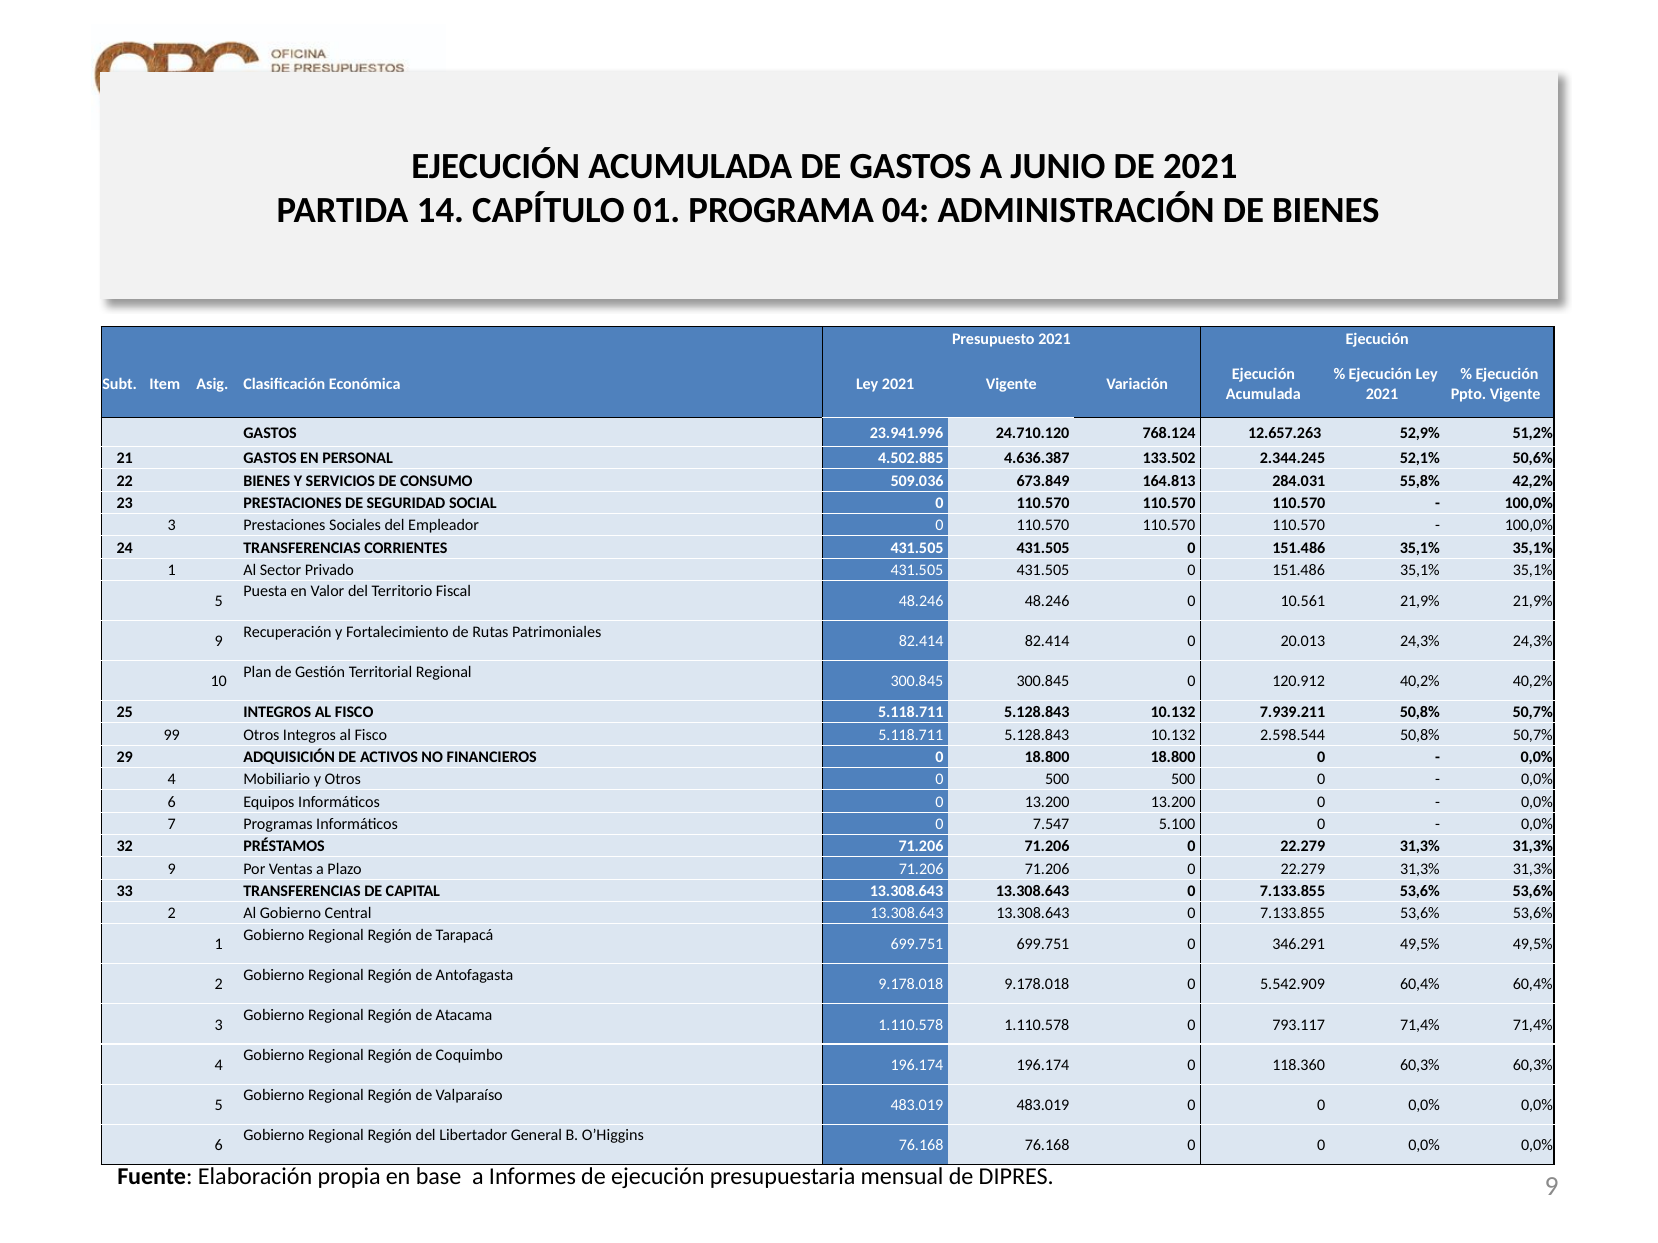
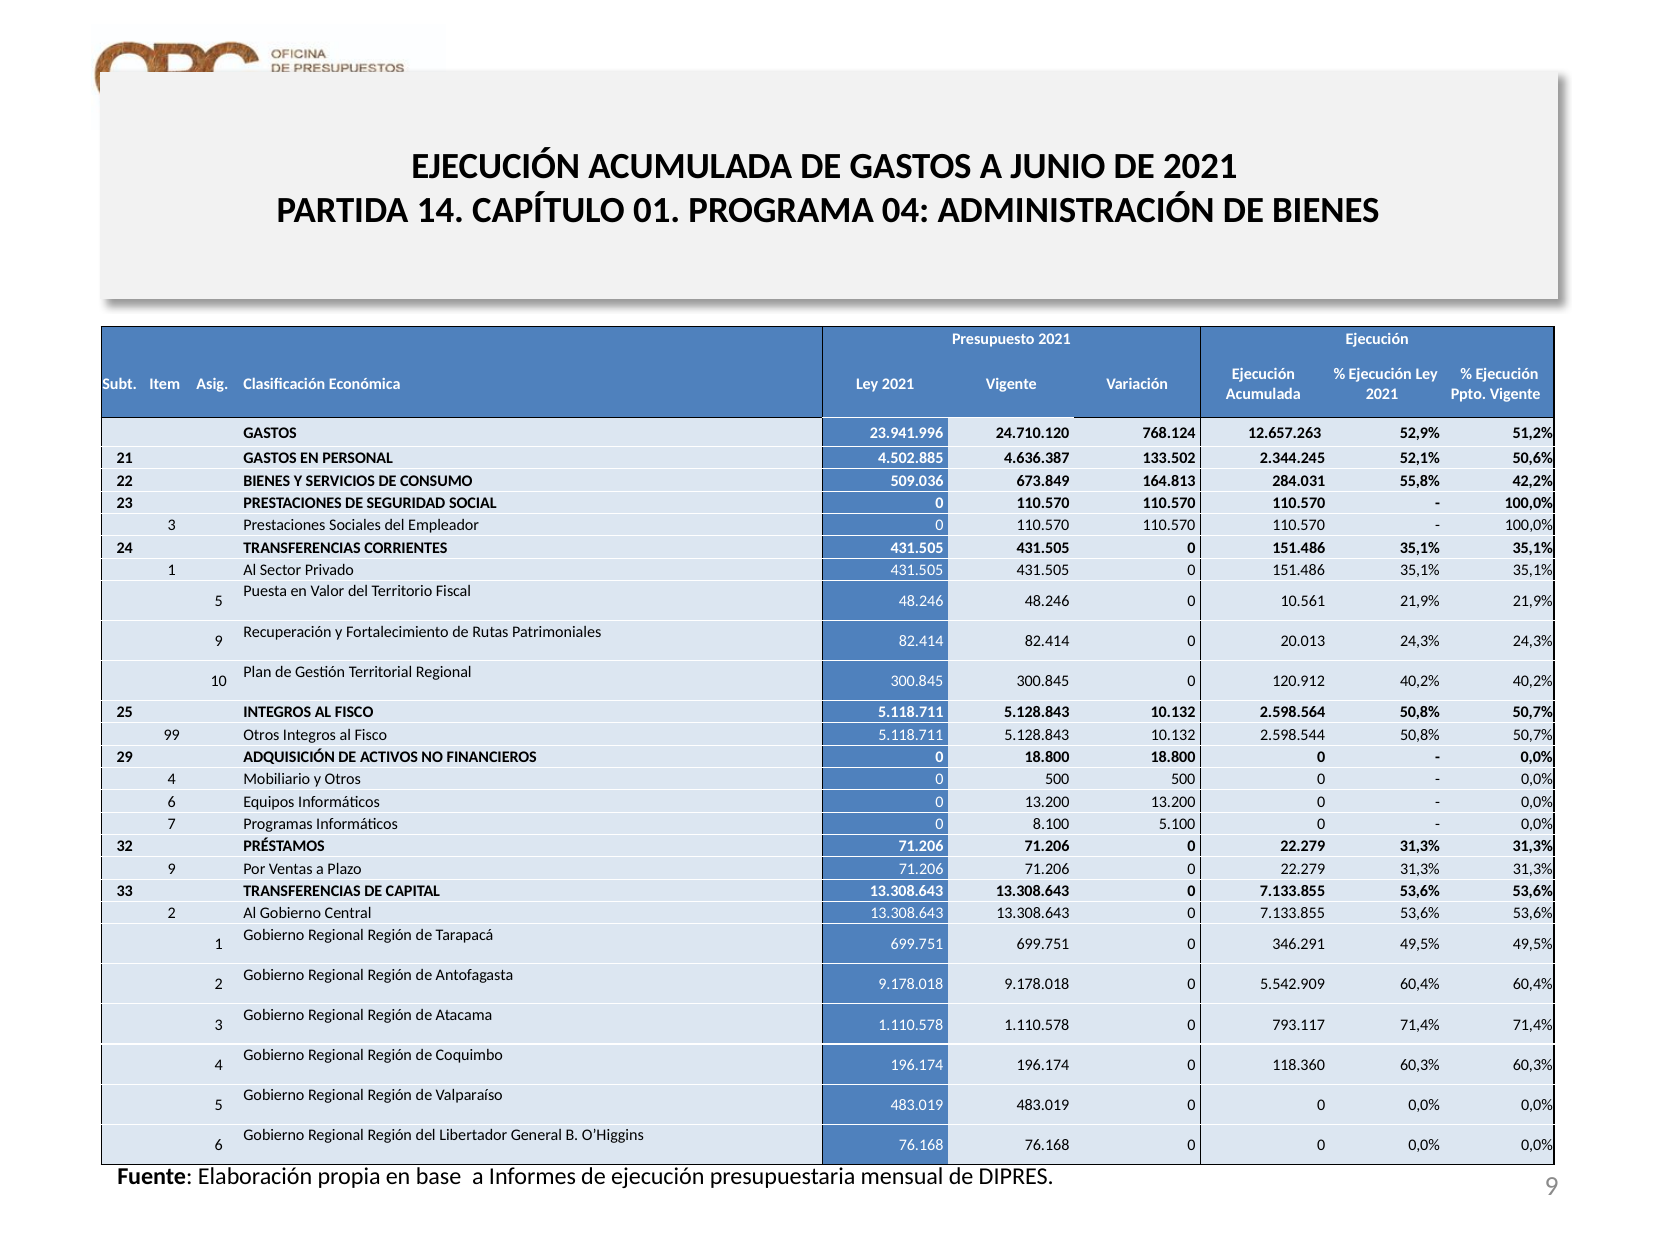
7.939.211: 7.939.211 -> 2.598.564
7.547: 7.547 -> 8.100
